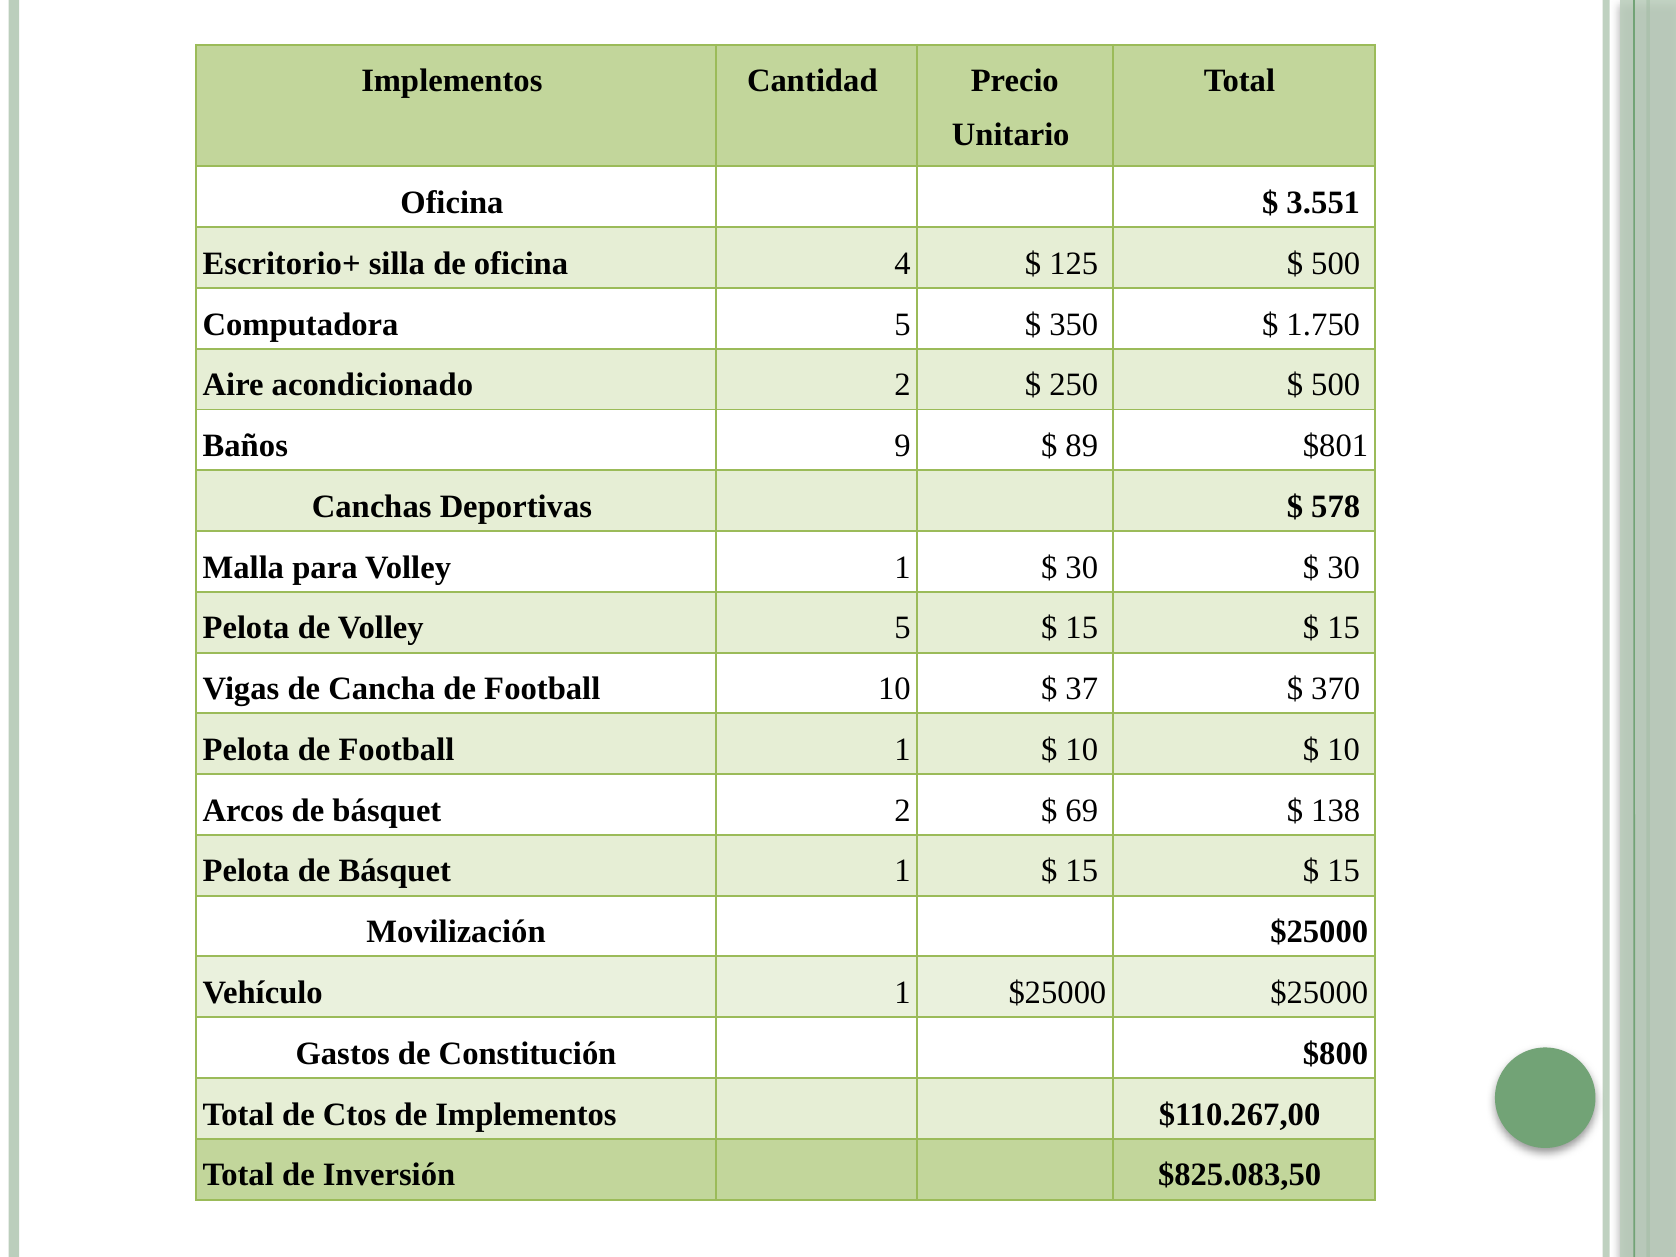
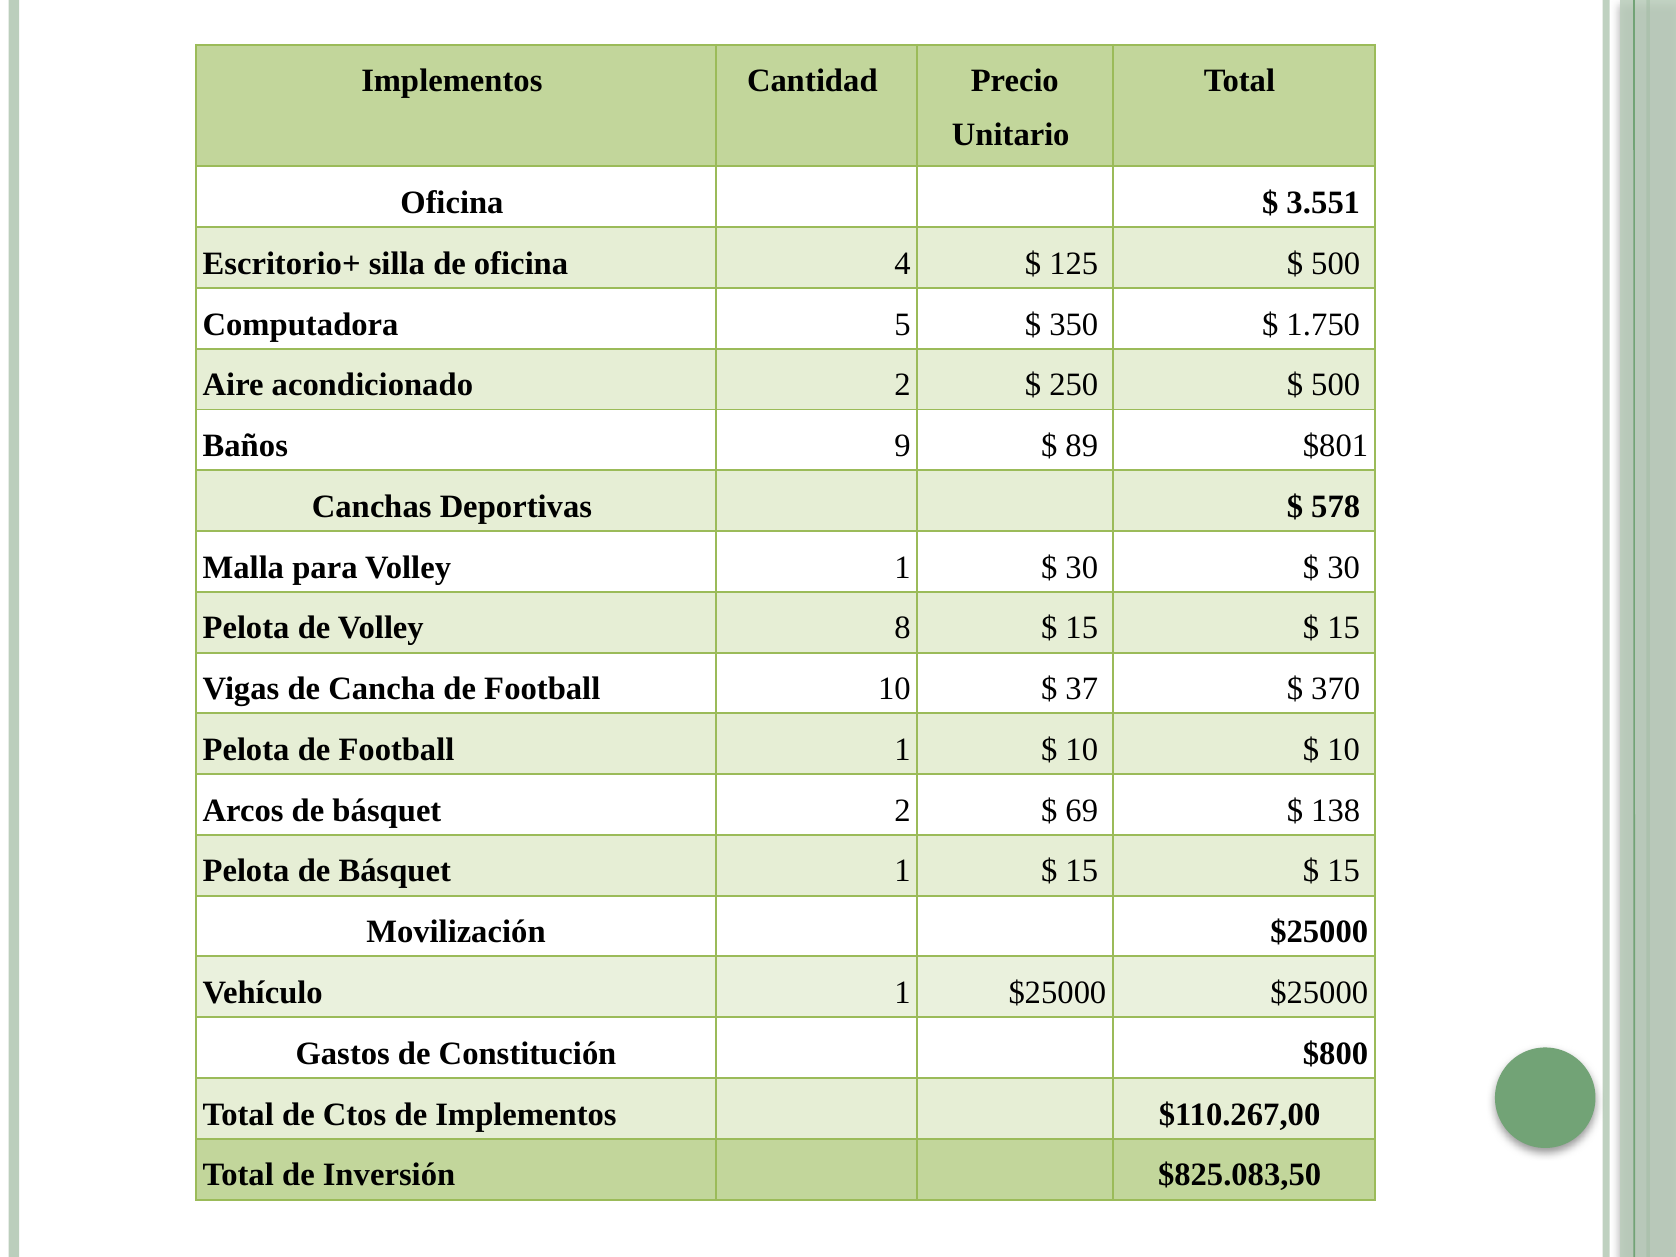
Volley 5: 5 -> 8
